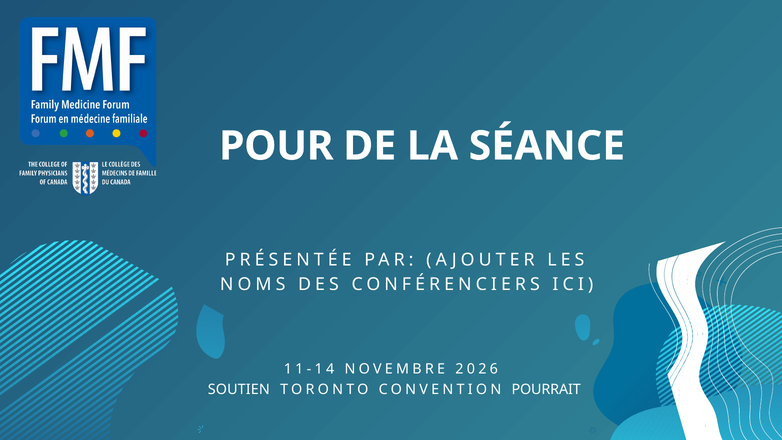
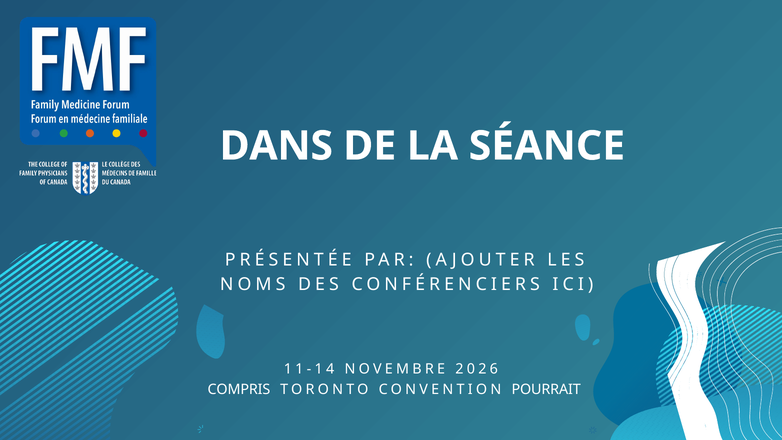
POUR: POUR -> DANS
SOUTIEN: SOUTIEN -> COMPRIS
